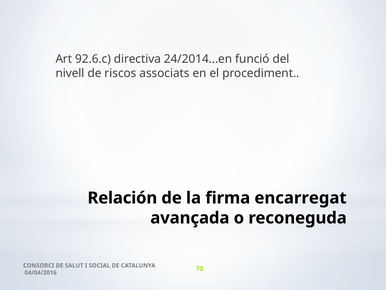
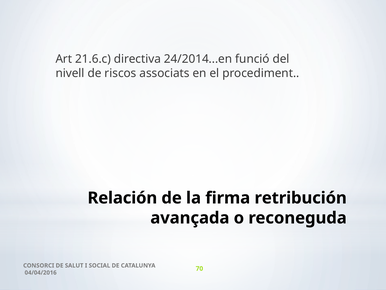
92.6.c: 92.6.c -> 21.6.c
encarregat: encarregat -> retribución
